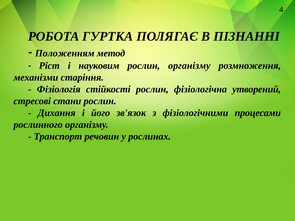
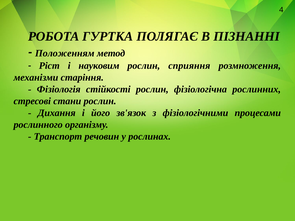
рослин організму: організму -> сприяння
утворений: утворений -> рослинних
